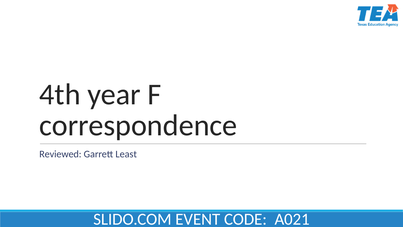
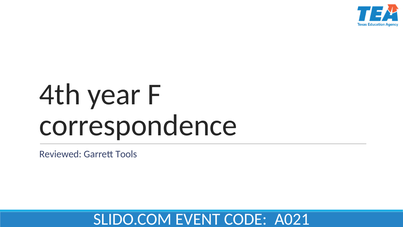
Least: Least -> Tools
